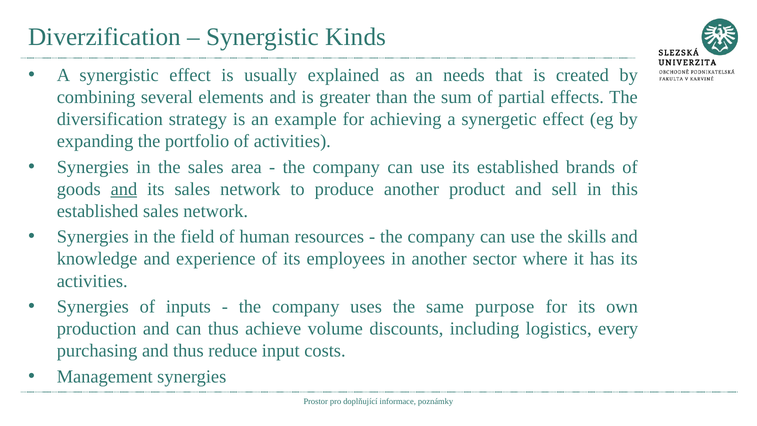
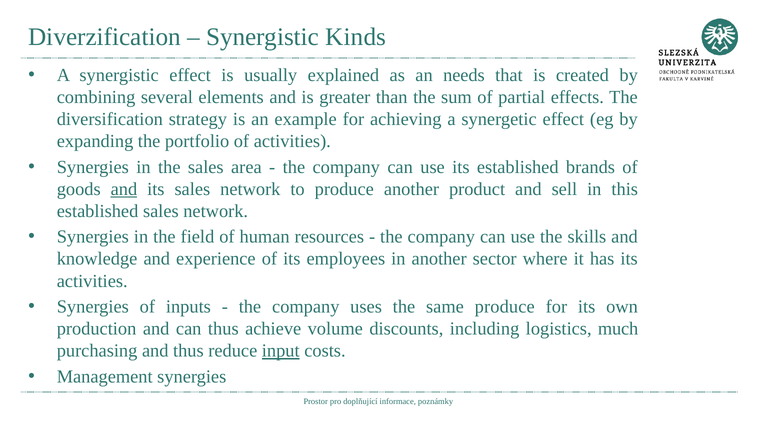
same purpose: purpose -> produce
every: every -> much
input underline: none -> present
